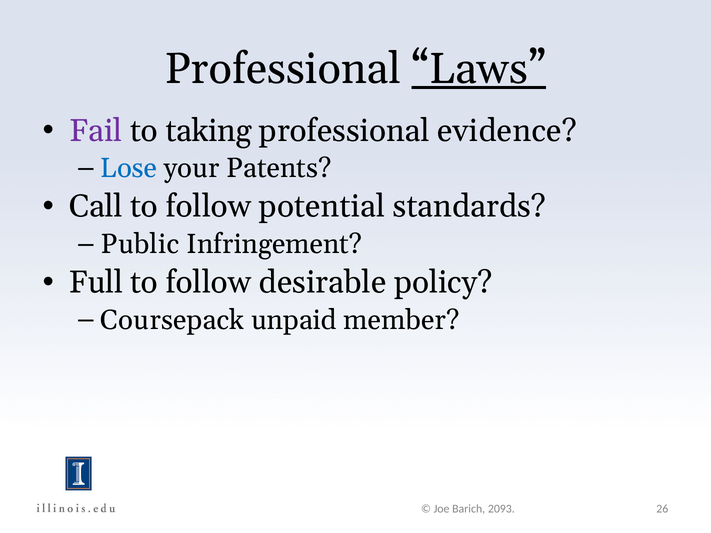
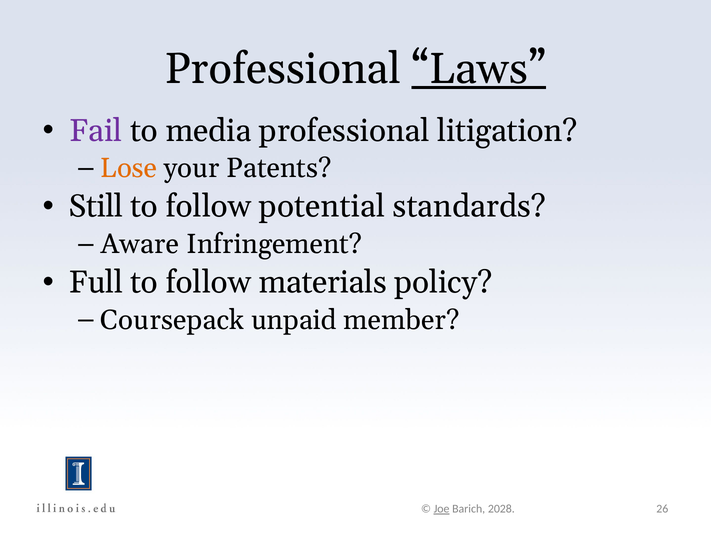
taking: taking -> media
evidence: evidence -> litigation
Lose colour: blue -> orange
Call: Call -> Still
Public: Public -> Aware
desirable: desirable -> materials
Joe underline: none -> present
2093: 2093 -> 2028
